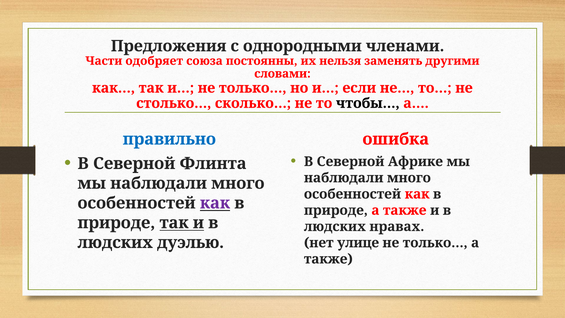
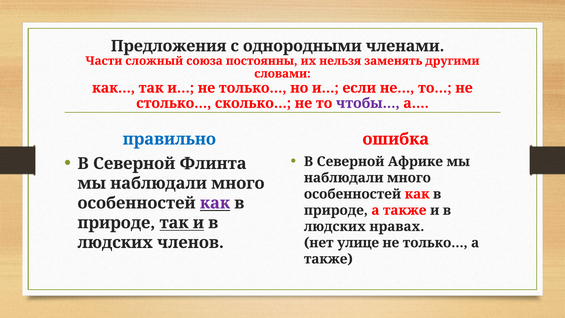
одобряет: одобряет -> сложный
чтобы… colour: black -> purple
дуэлью: дуэлью -> членов
